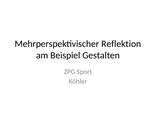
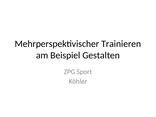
Reflektion: Reflektion -> Trainieren
